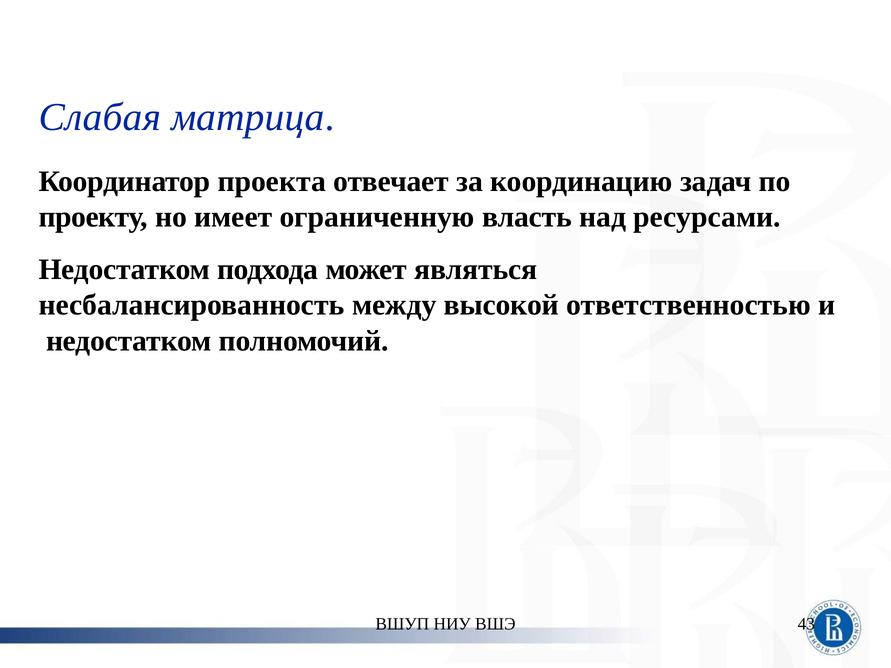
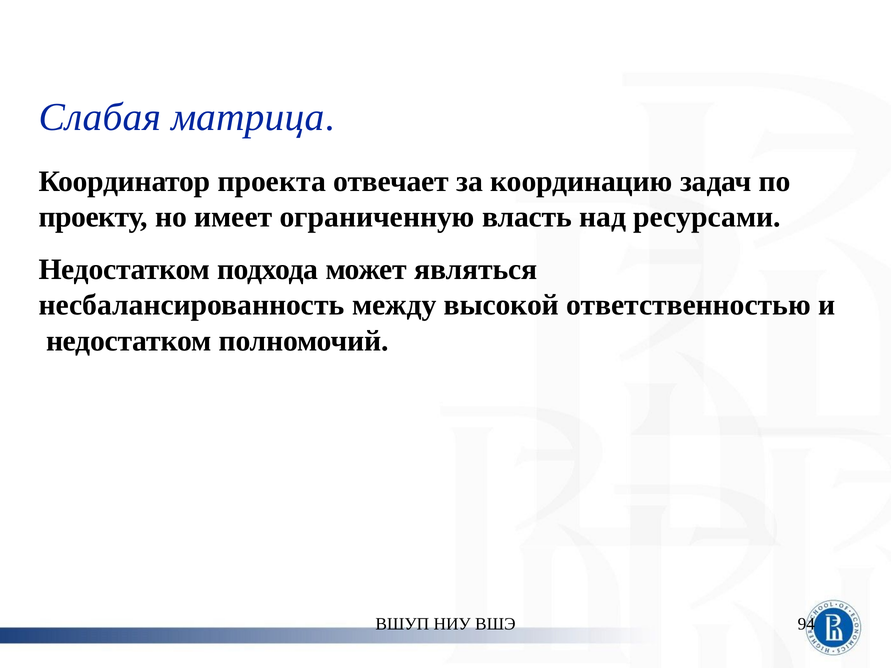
43: 43 -> 94
